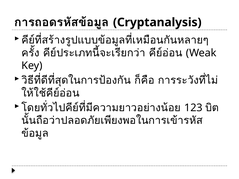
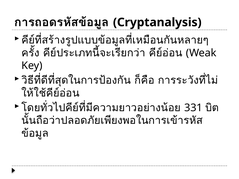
123: 123 -> 331
